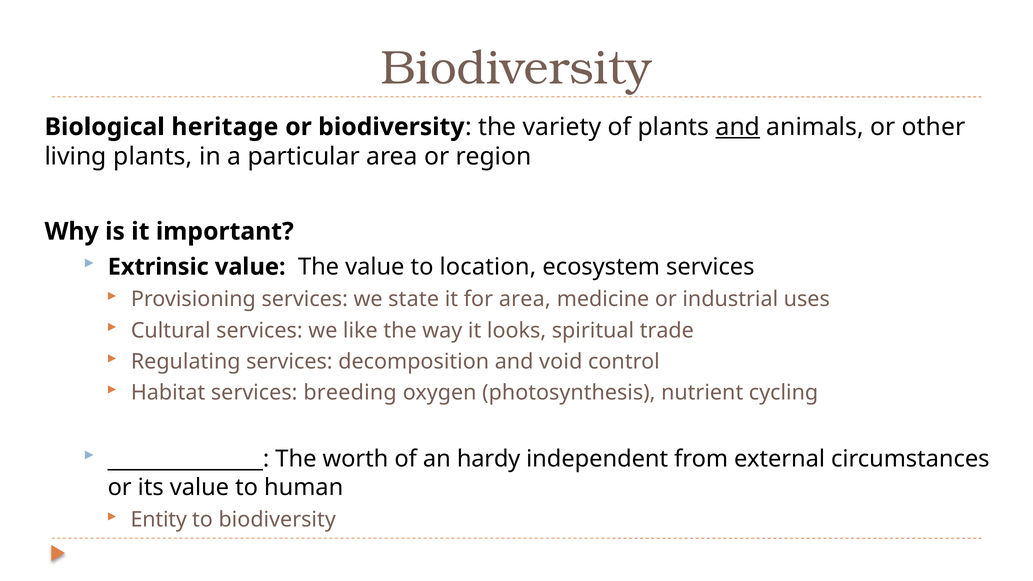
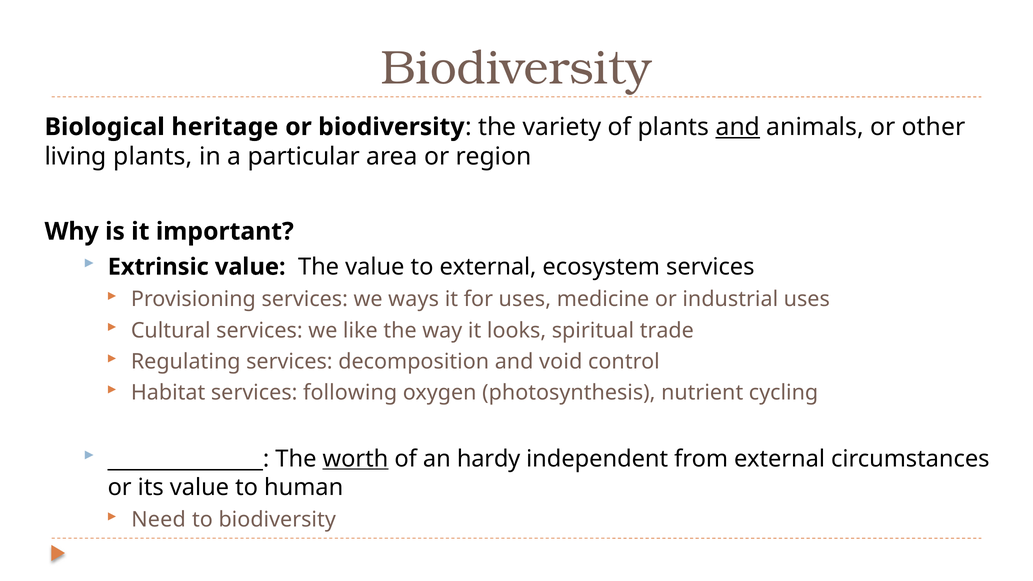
to location: location -> external
state: state -> ways
for area: area -> uses
breeding: breeding -> following
worth underline: none -> present
Entity: Entity -> Need
